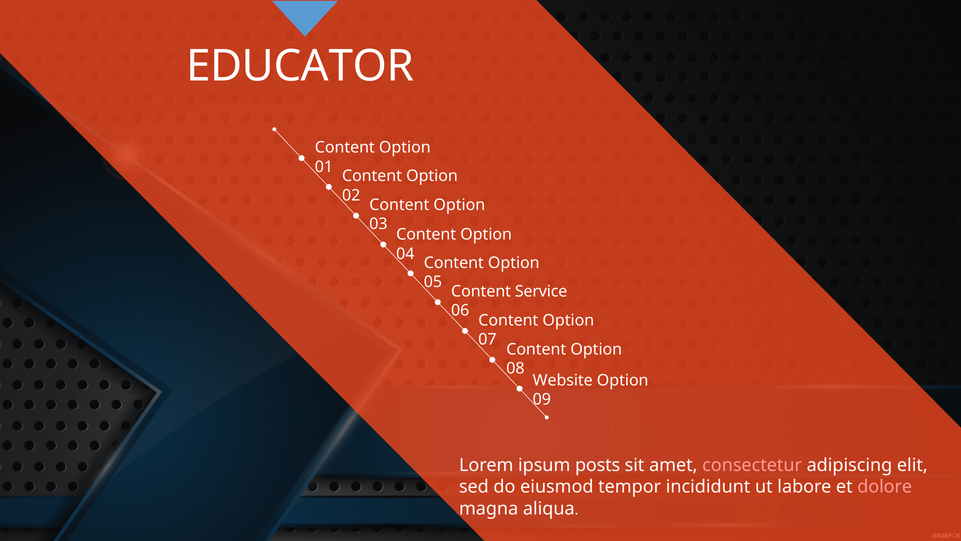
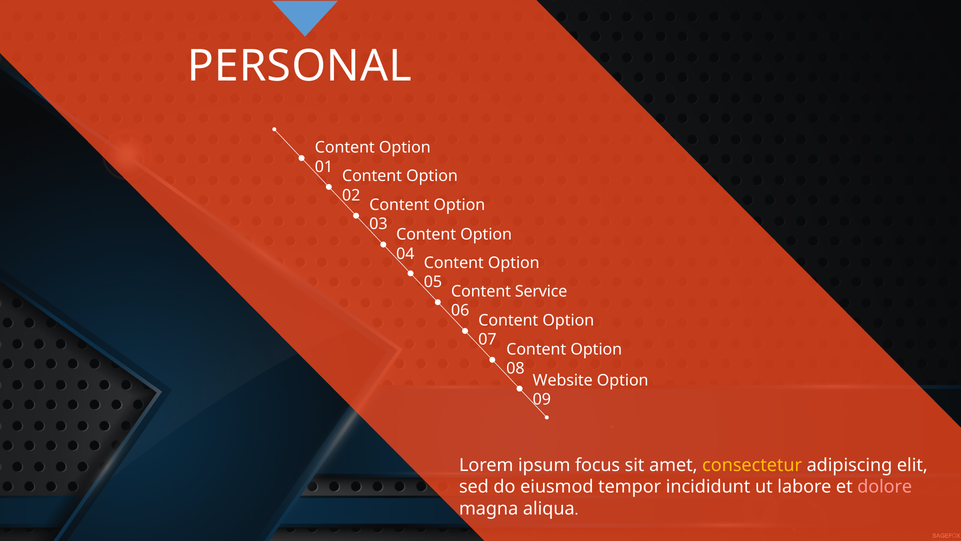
EDUCATOR: EDUCATOR -> PERSONAL
posts: posts -> focus
consectetur colour: pink -> yellow
